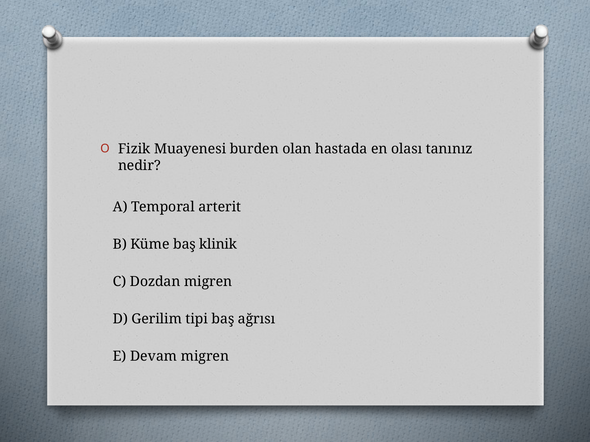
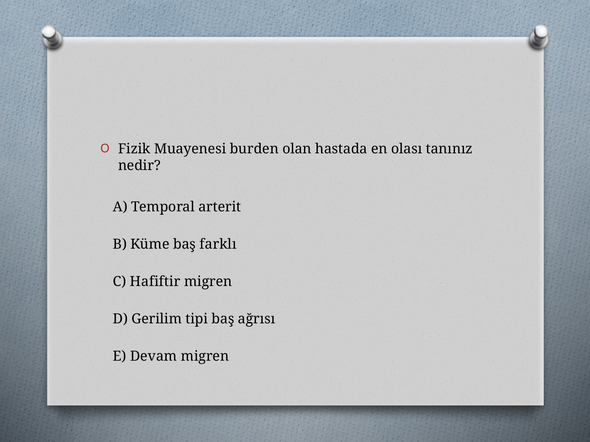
klinik: klinik -> farklı
Dozdan: Dozdan -> Hafiftir
